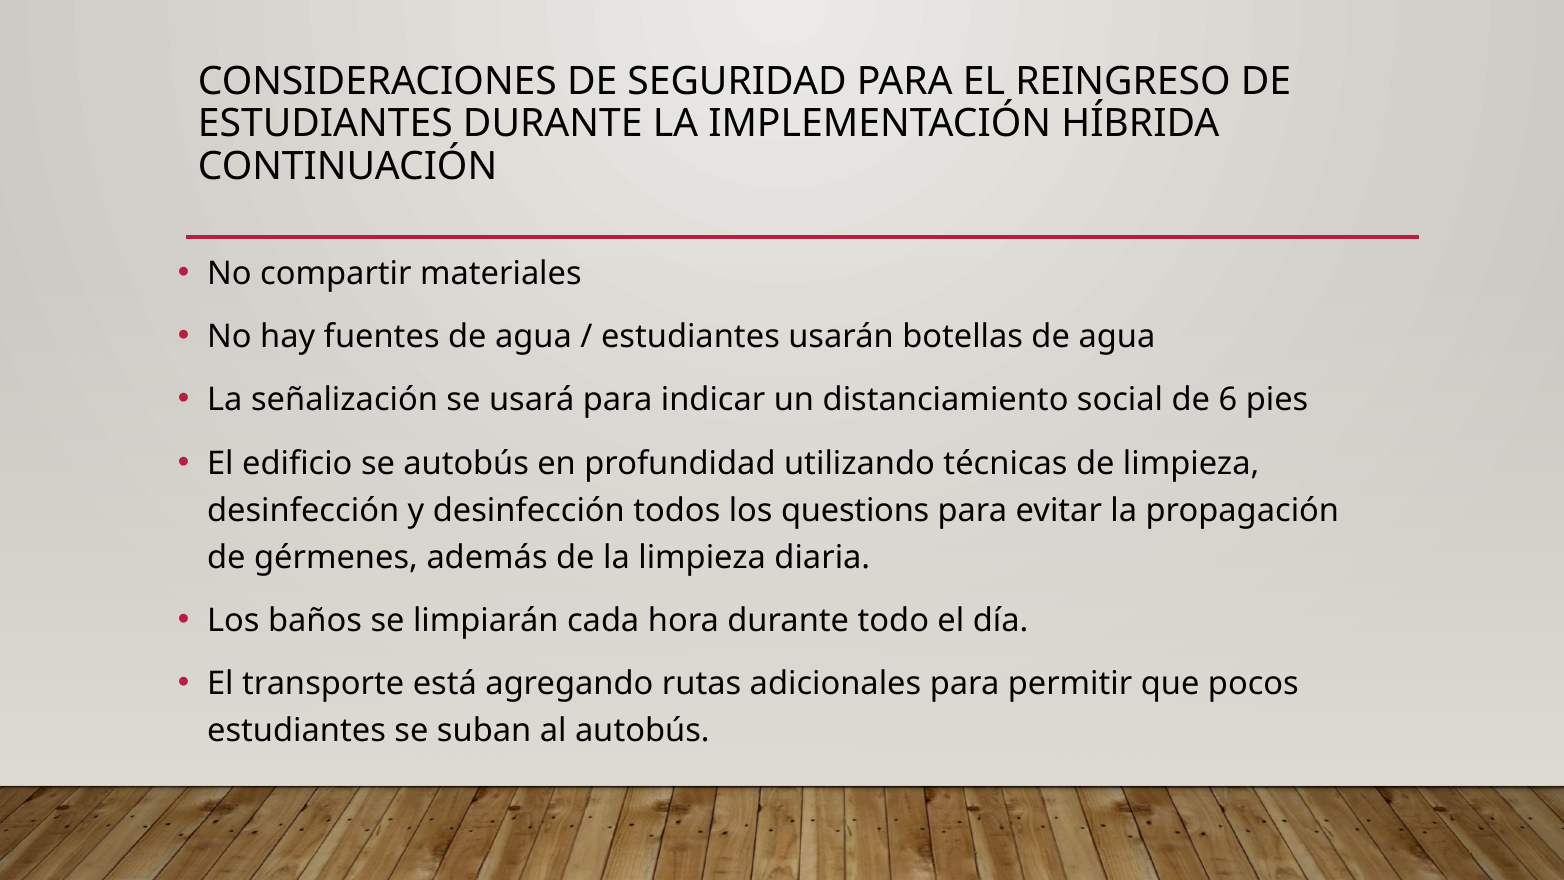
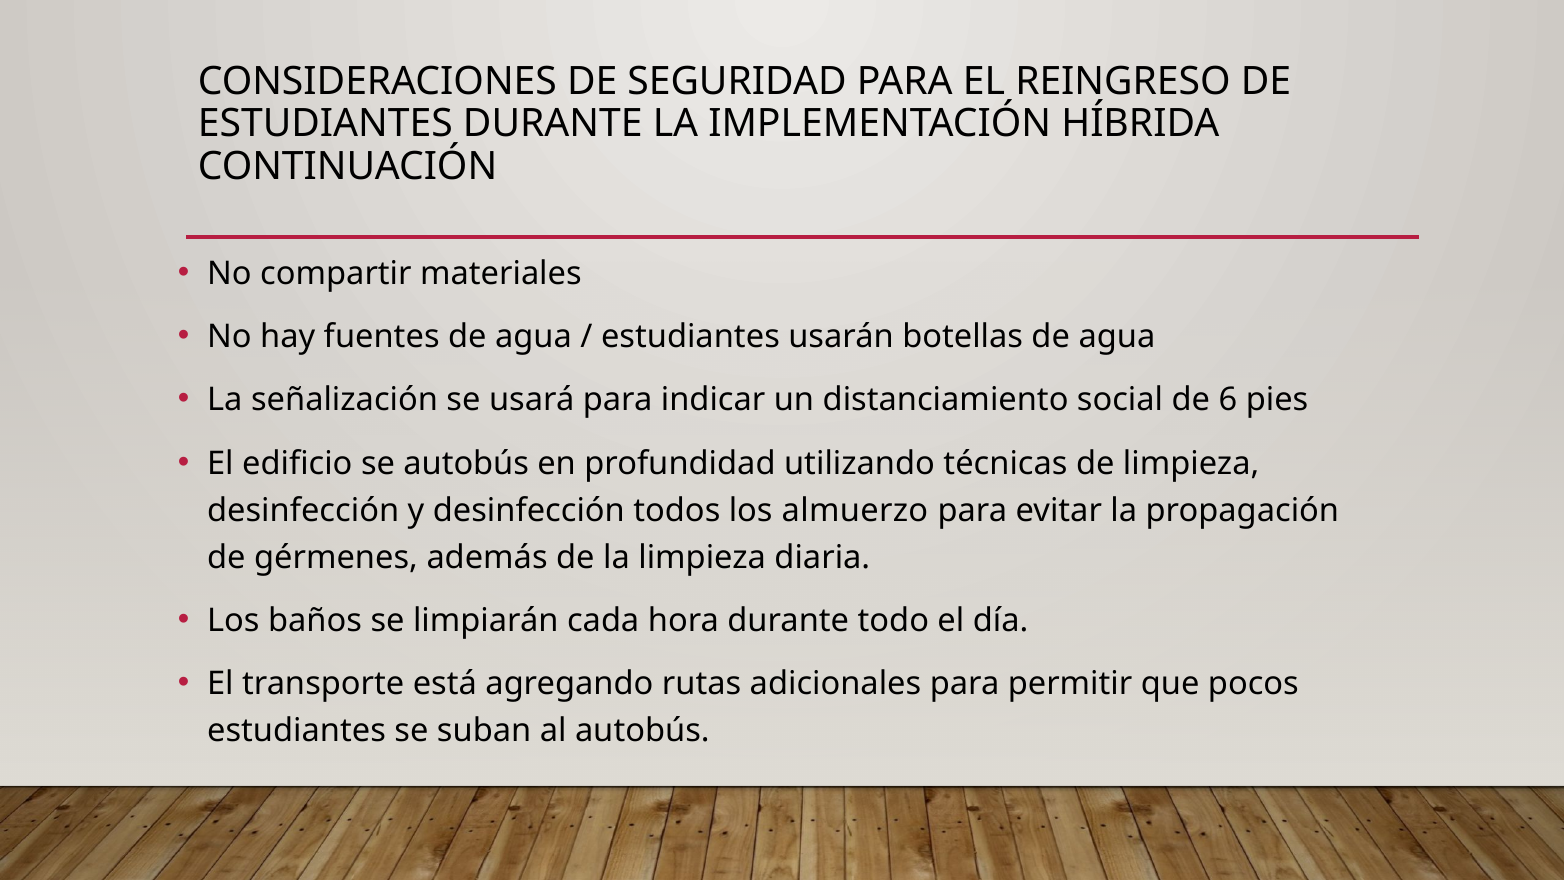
questions: questions -> almuerzo
